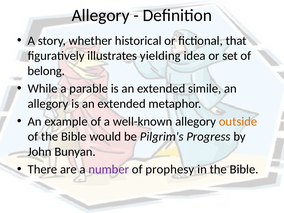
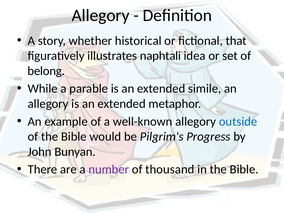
yielding: yielding -> naphtali
outside colour: orange -> blue
prophesy: prophesy -> thousand
